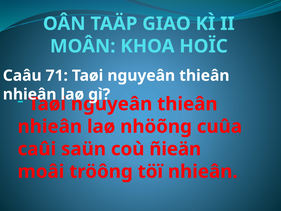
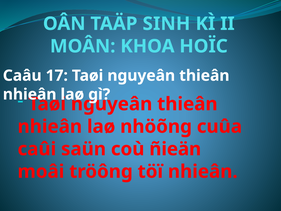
GIAO: GIAO -> SINH
71: 71 -> 17
